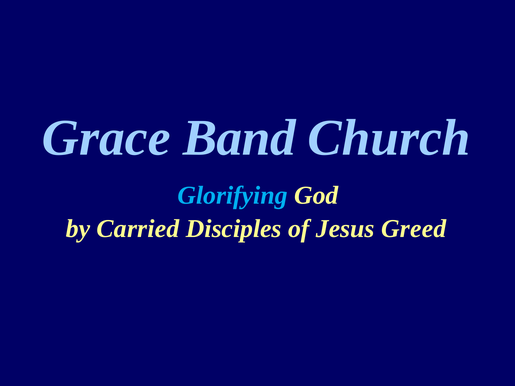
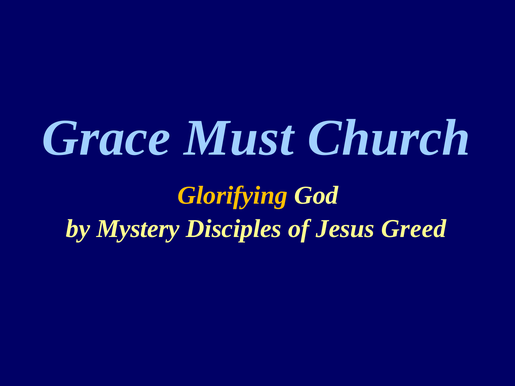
Band: Band -> Must
Glorifying colour: light blue -> yellow
Carried: Carried -> Mystery
